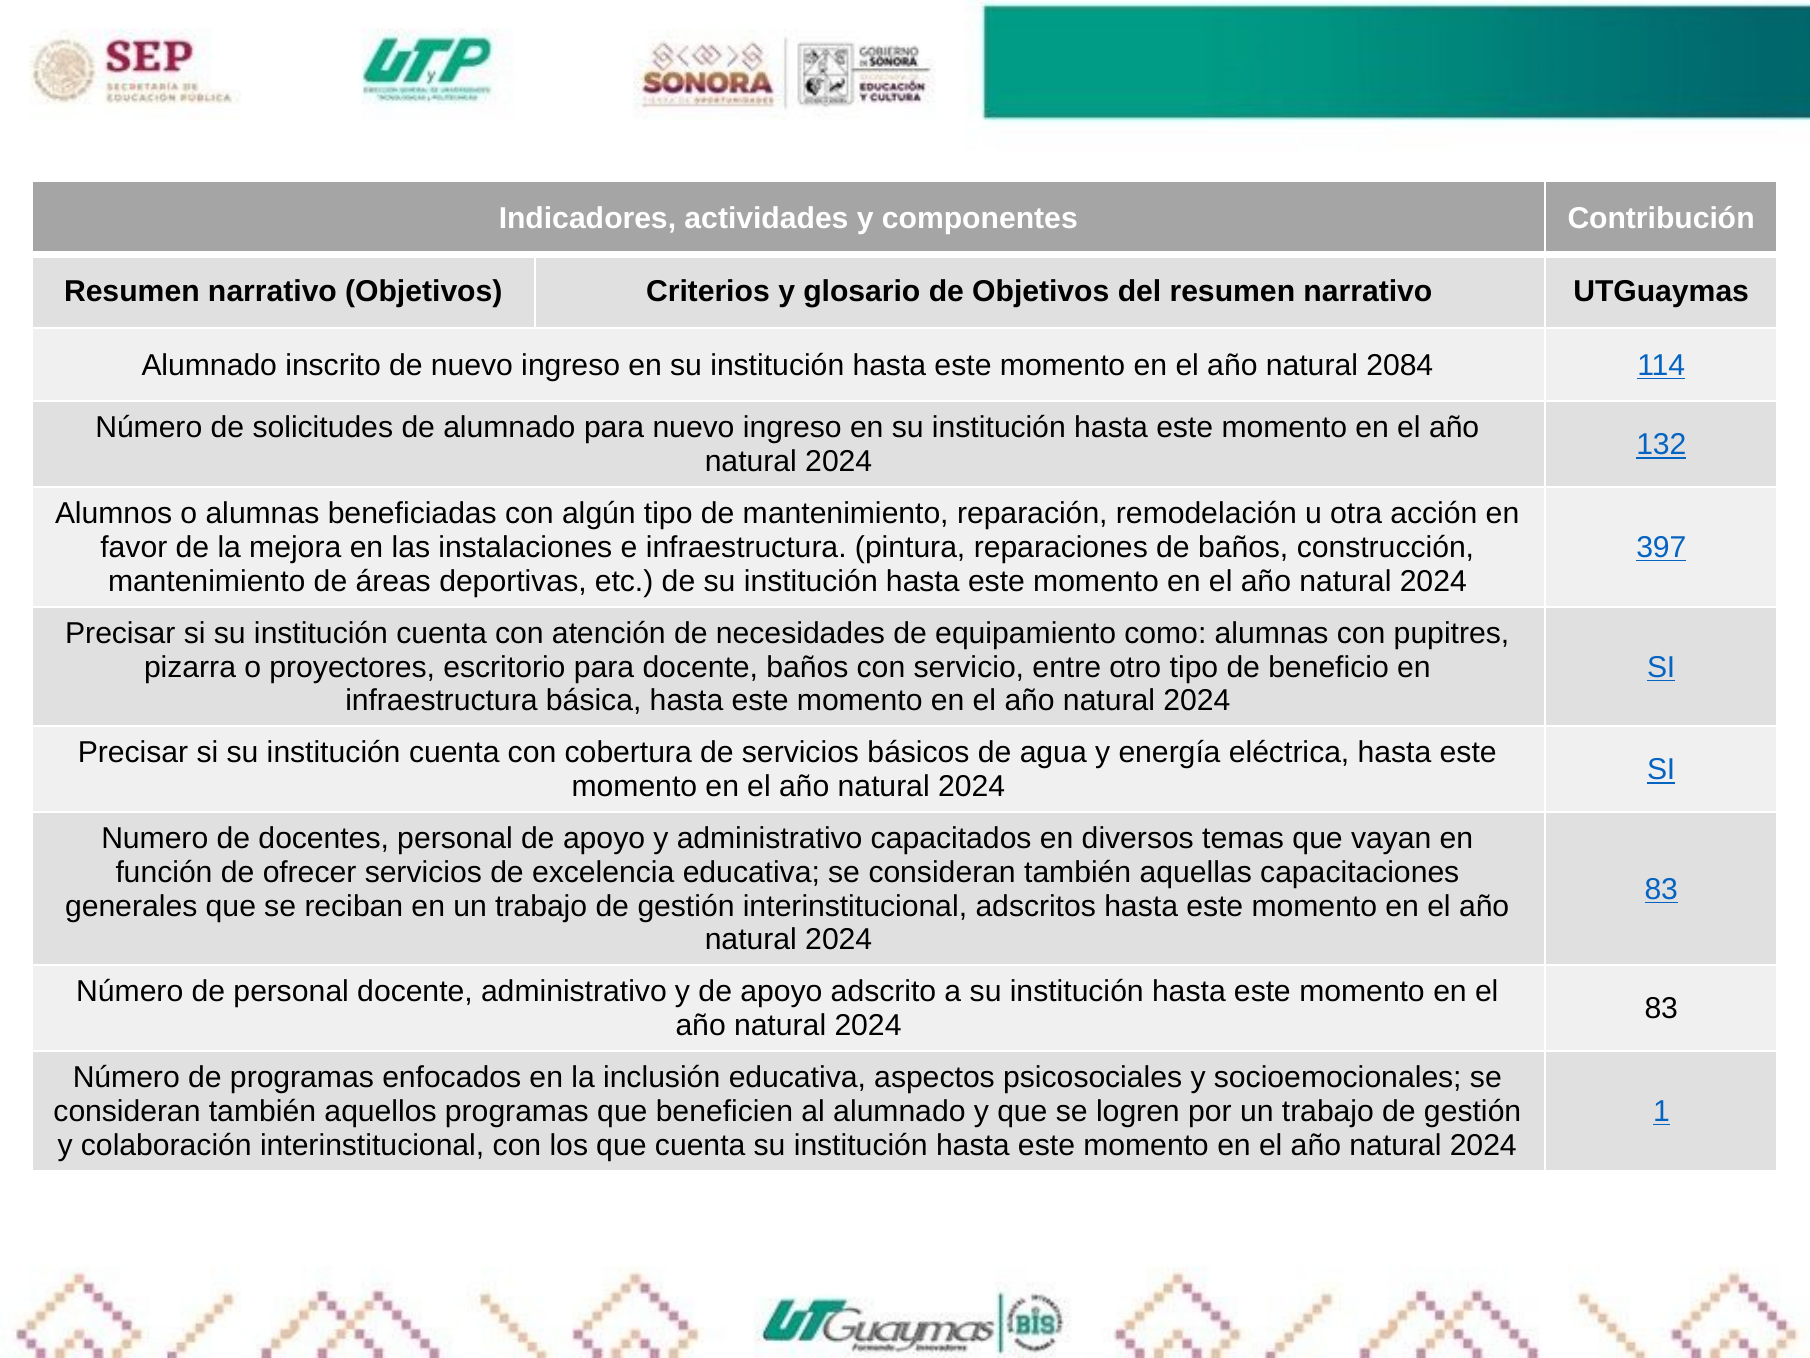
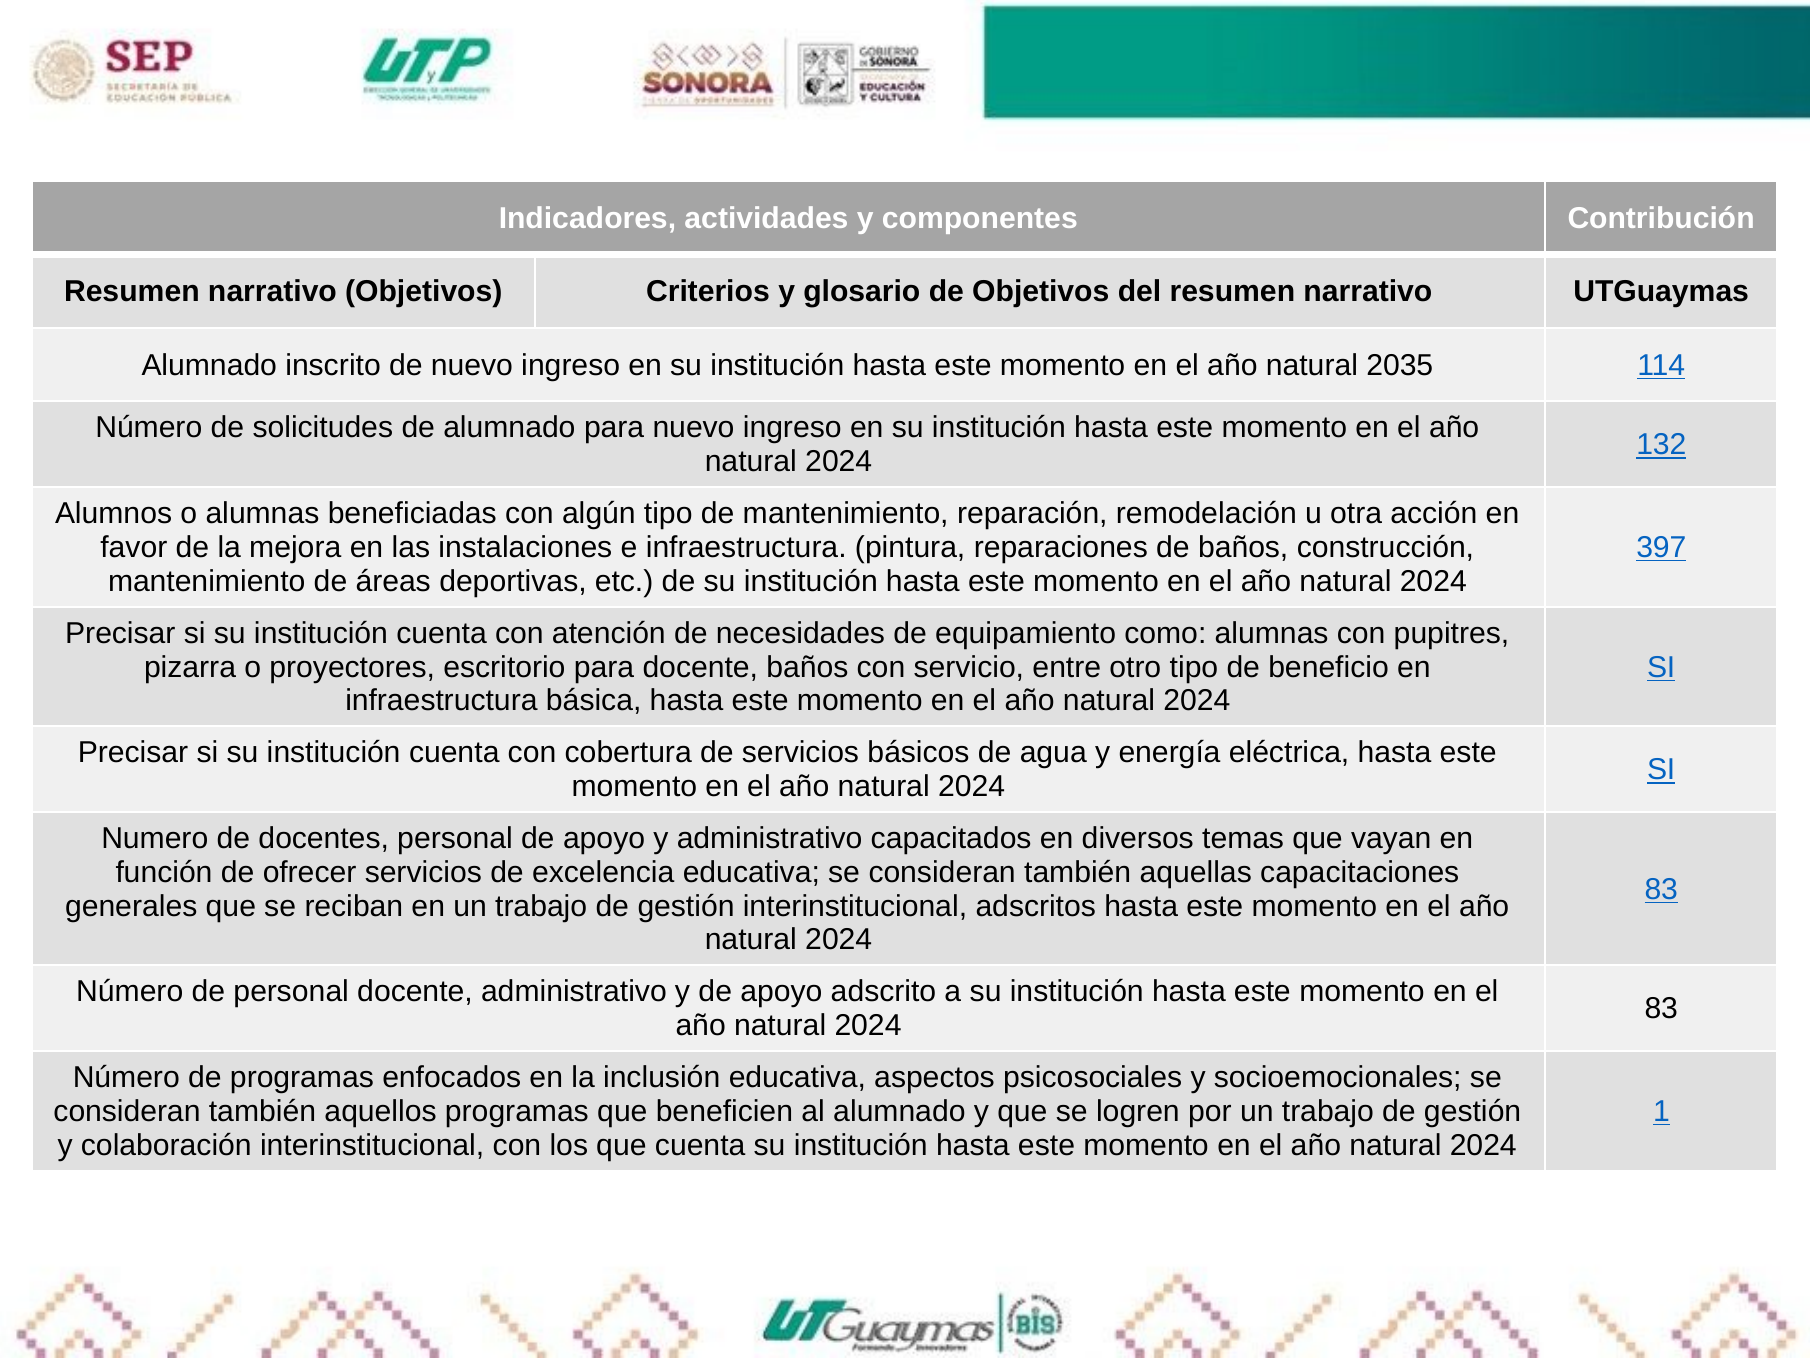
2084: 2084 -> 2035
